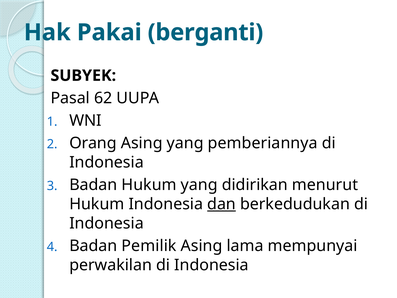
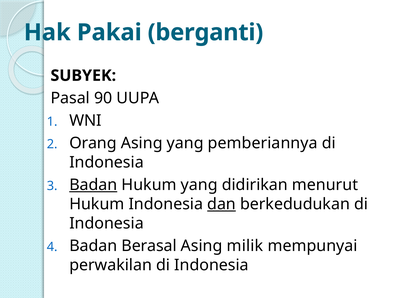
62: 62 -> 90
Badan at (93, 185) underline: none -> present
Pemilik: Pemilik -> Berasal
lama: lama -> milik
